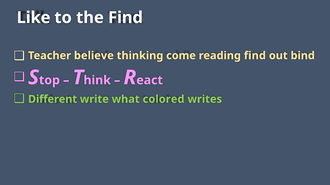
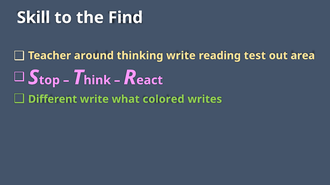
Like: Like -> Skill
believe: believe -> around
thinking come: come -> write
reading find: find -> test
bind: bind -> area
